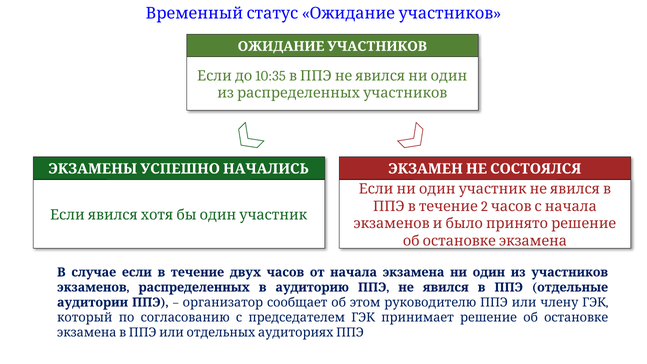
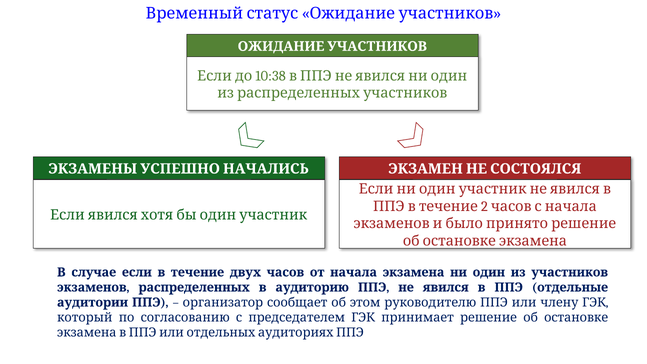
10:35: 10:35 -> 10:38
